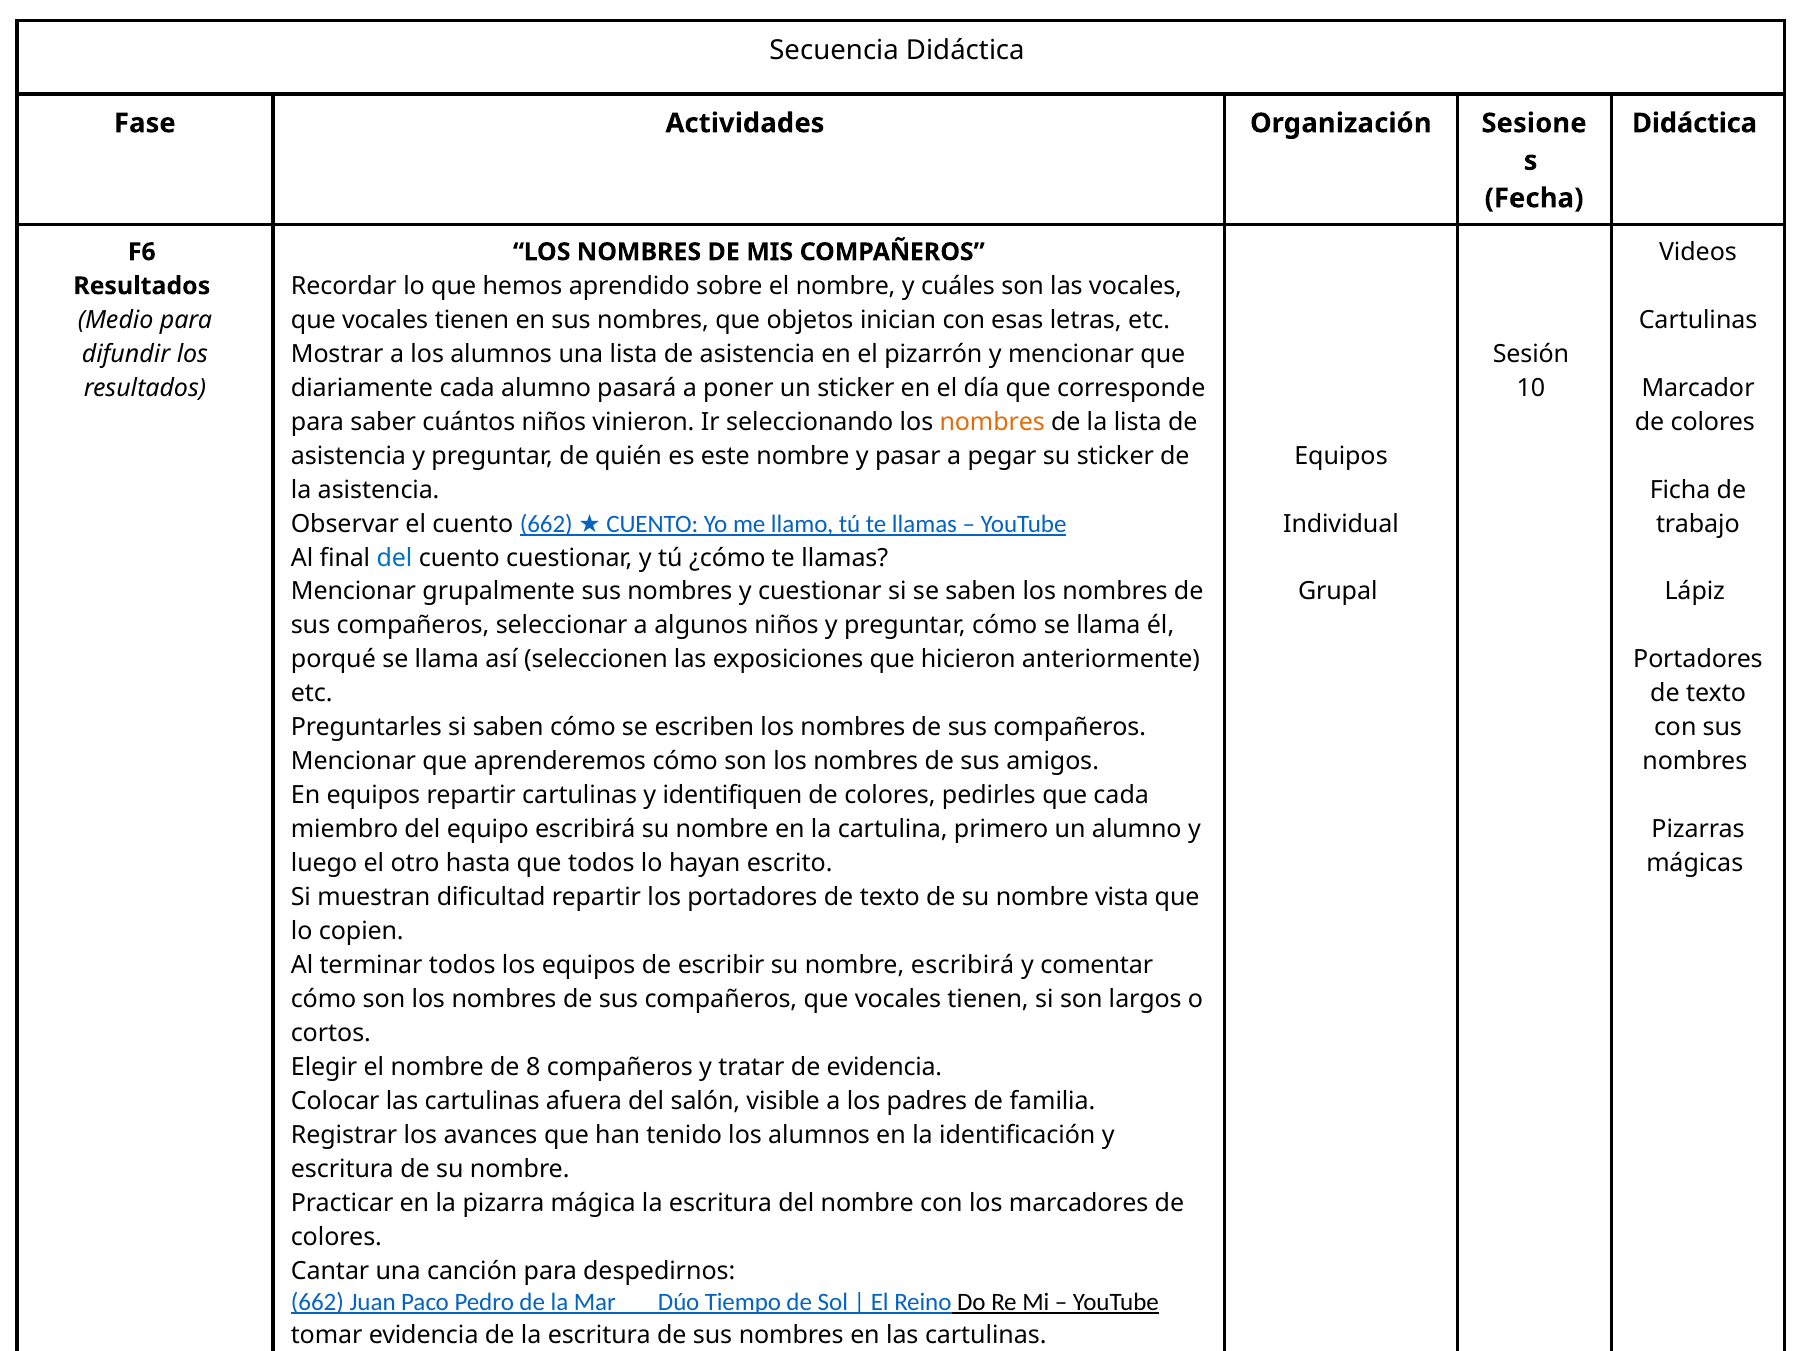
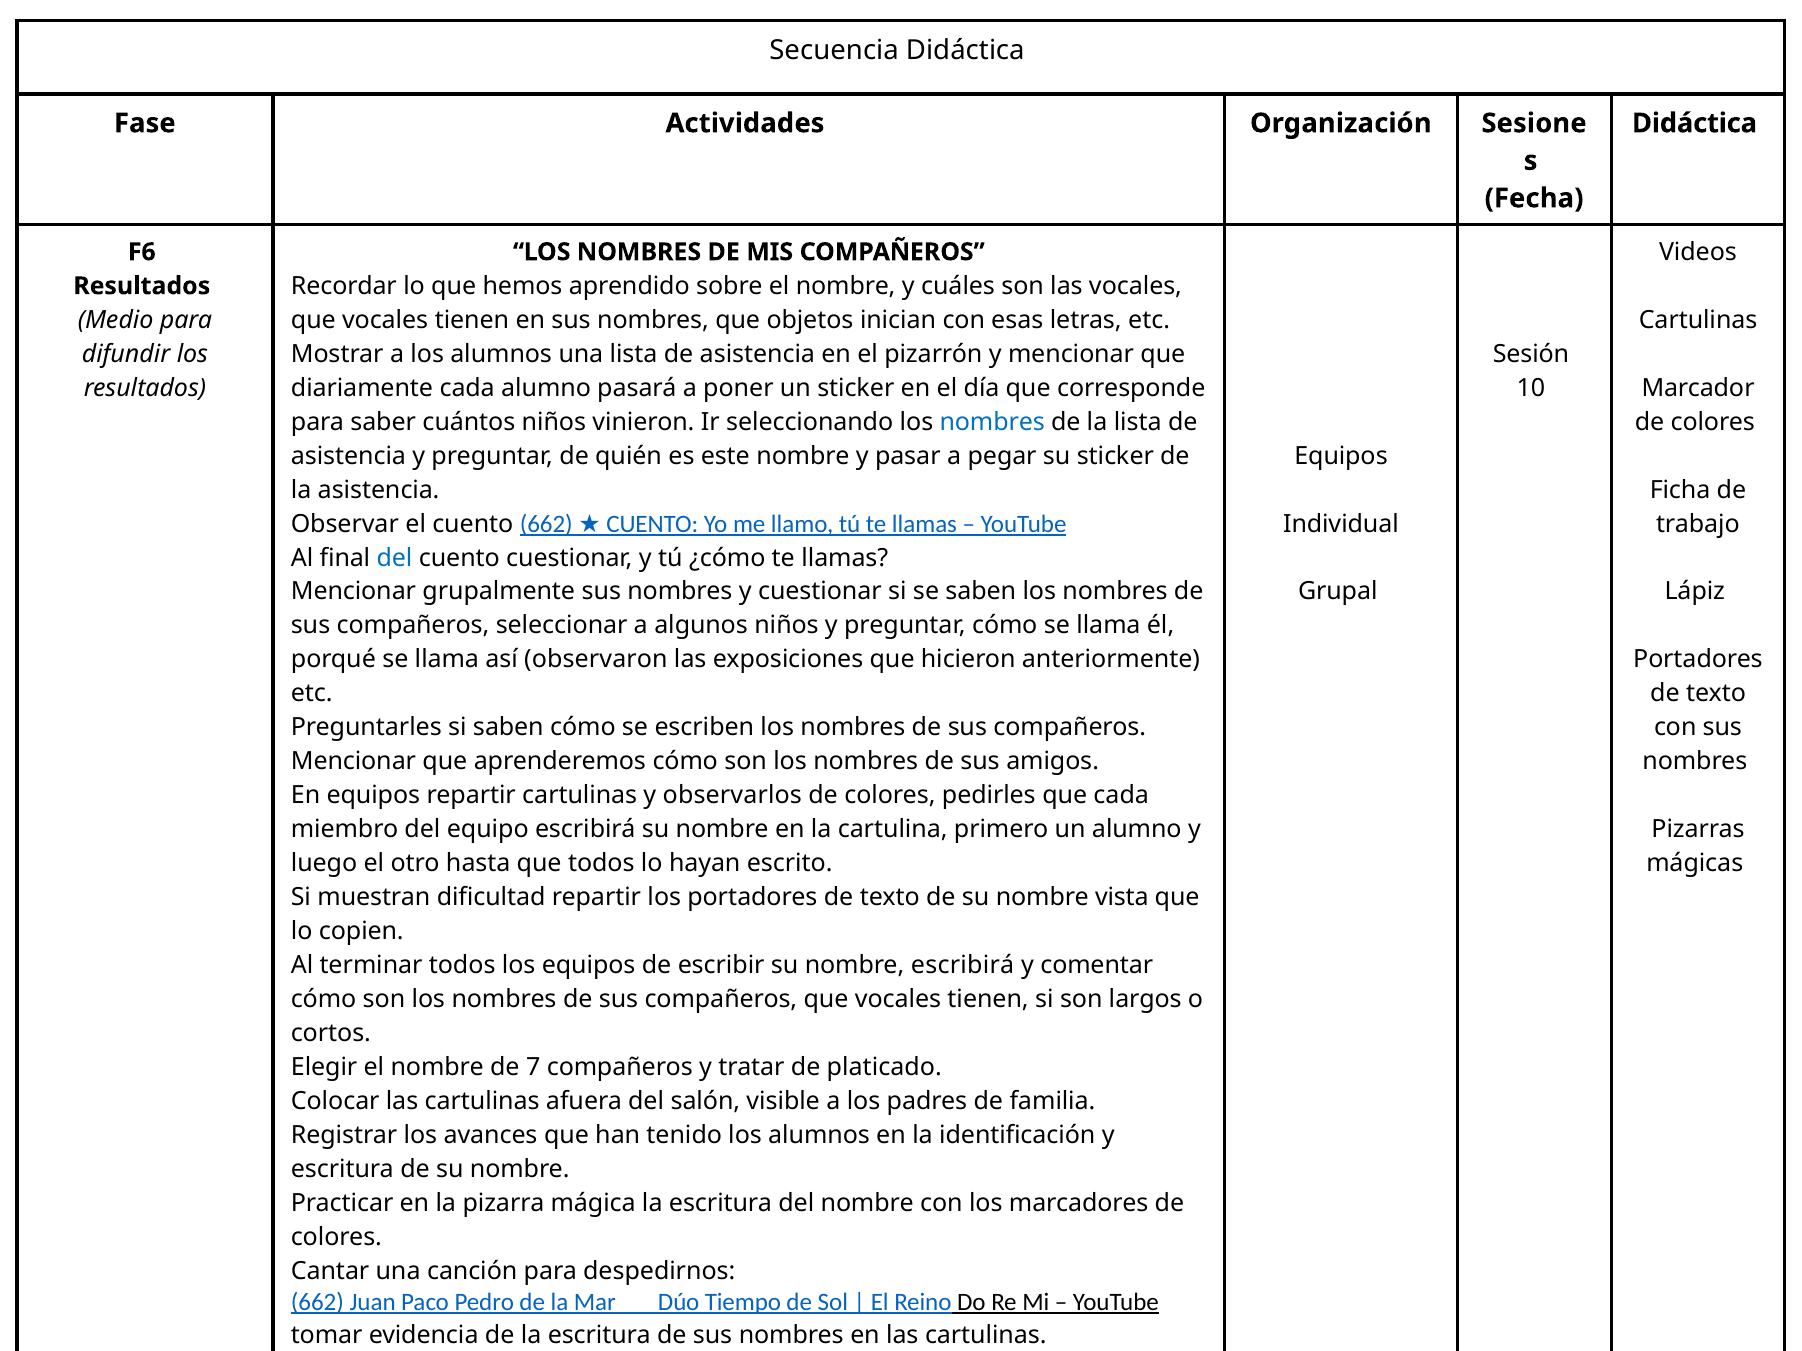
nombres at (992, 422) colour: orange -> blue
seleccionen: seleccionen -> observaron
identifiquen: identifiquen -> observarlos
8: 8 -> 7
de evidencia: evidencia -> platicado
